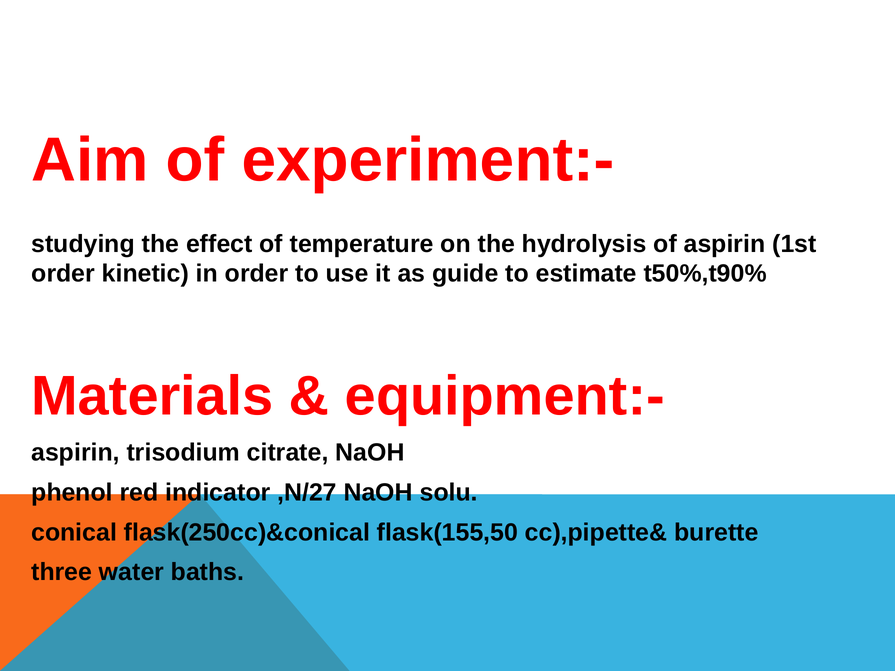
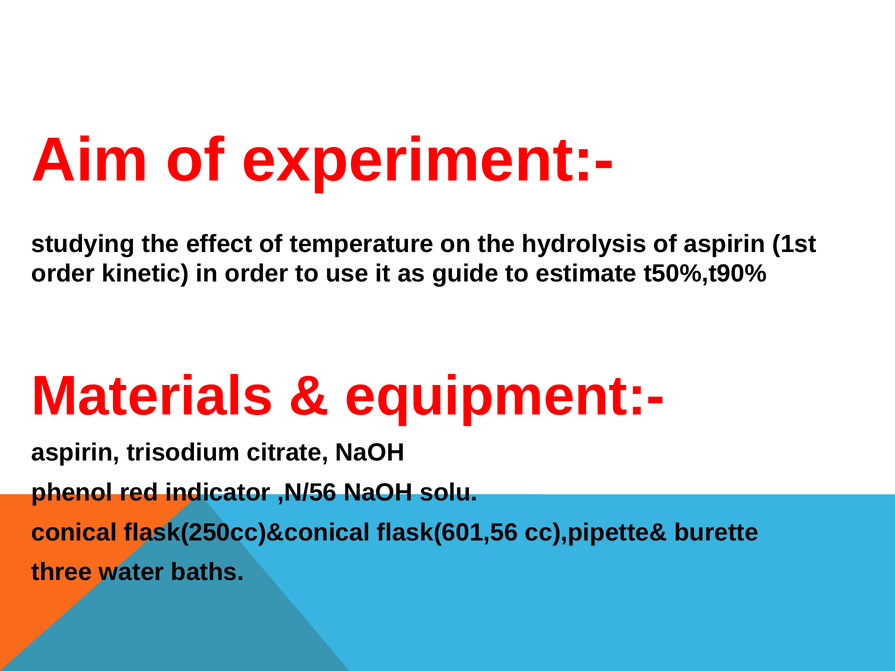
,N/27: ,N/27 -> ,N/56
flask(155,50: flask(155,50 -> flask(601,56
